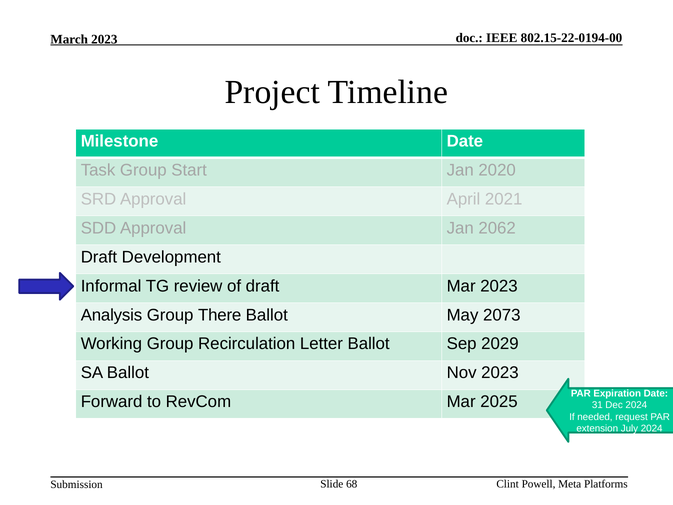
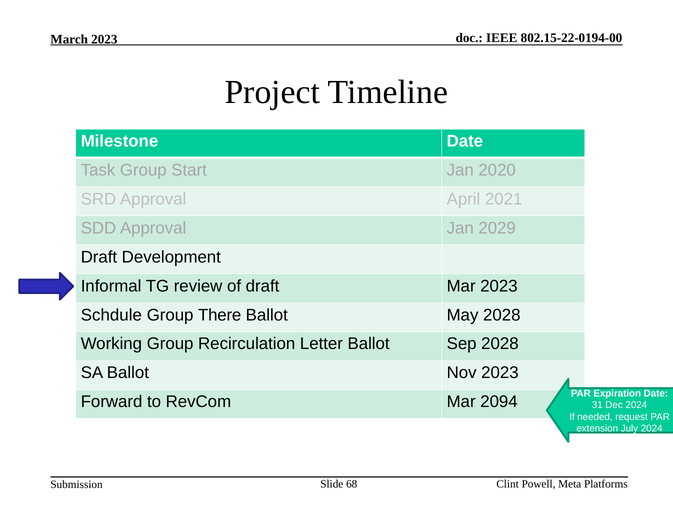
2062: 2062 -> 2029
Analysis: Analysis -> Schdule
May 2073: 2073 -> 2028
Sep 2029: 2029 -> 2028
2025: 2025 -> 2094
